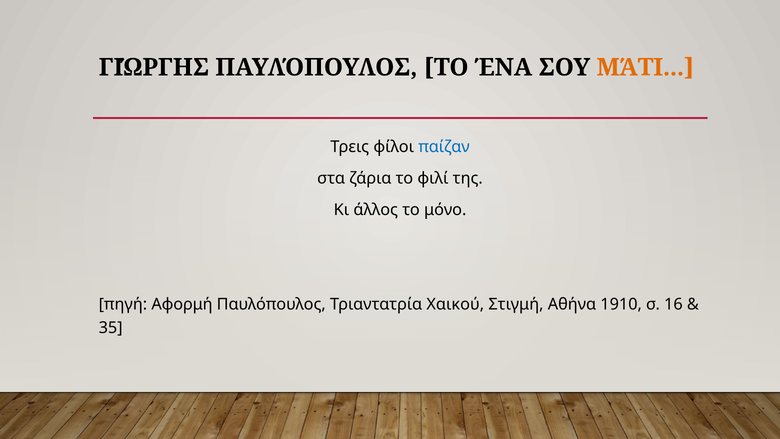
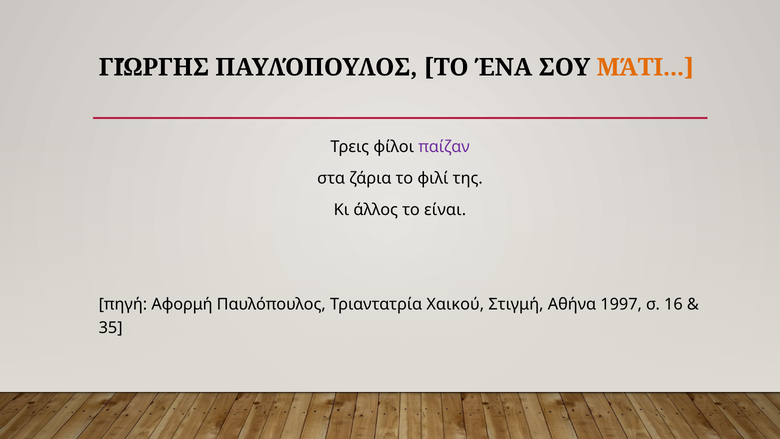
παίζαν colour: blue -> purple
μόνο: μόνο -> είναι
1910: 1910 -> 1997
